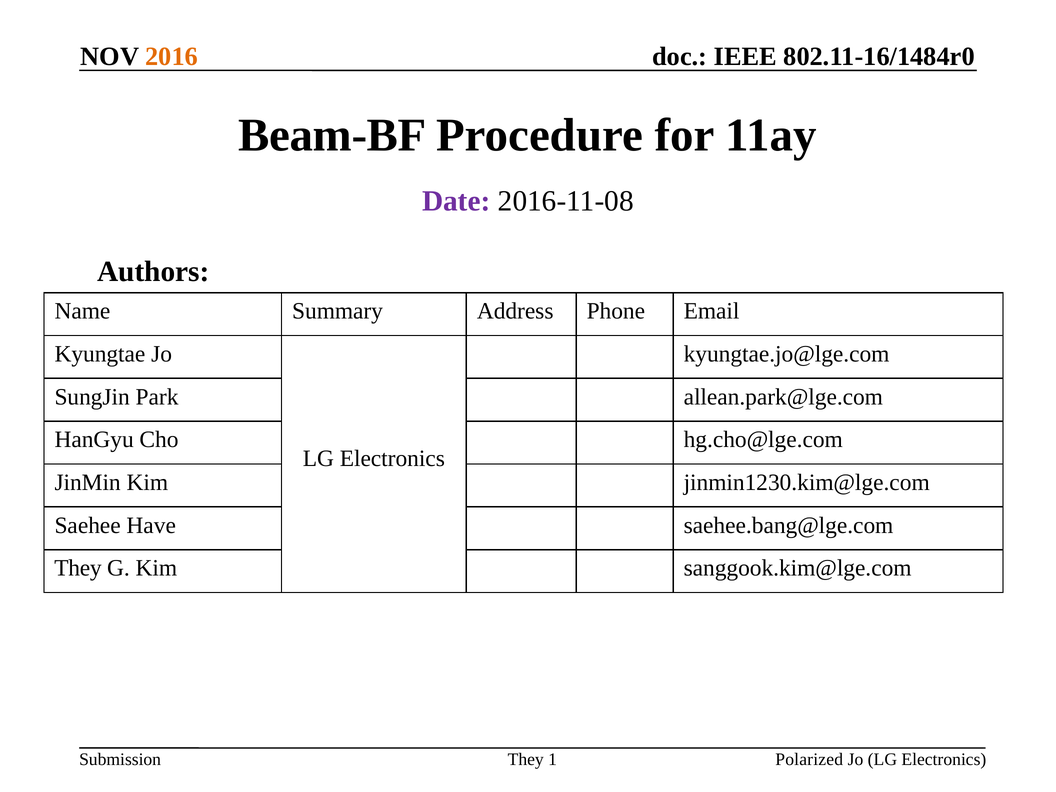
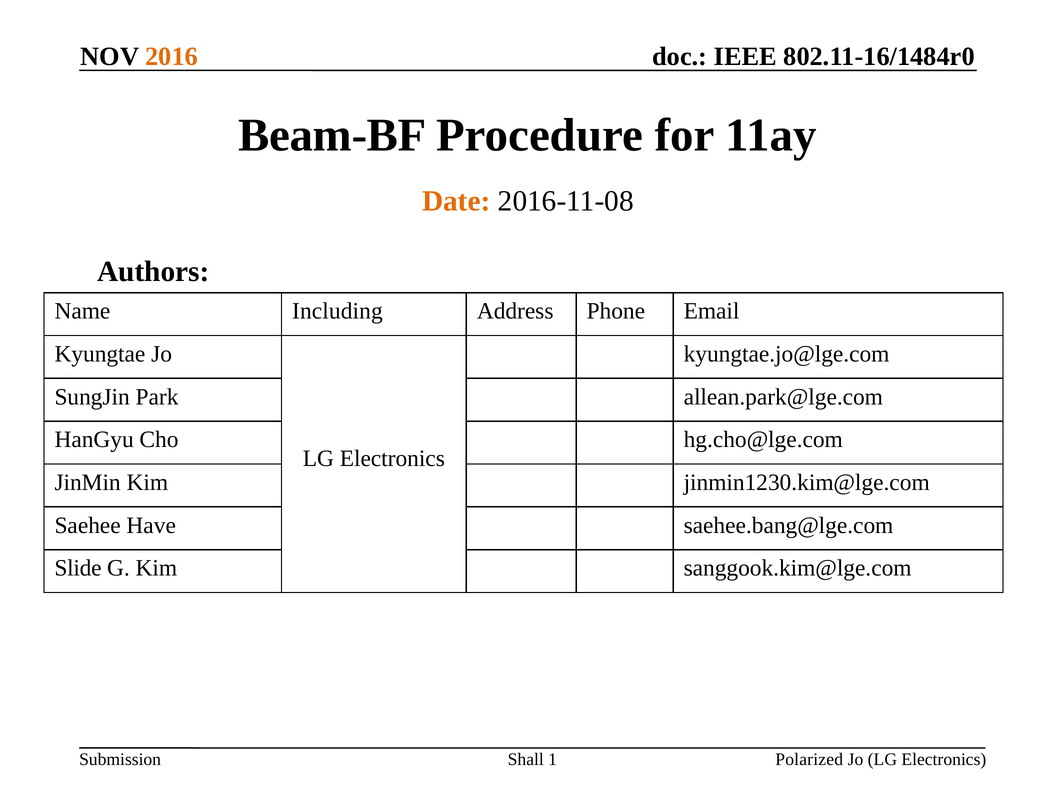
Date colour: purple -> orange
Summary: Summary -> Including
They at (78, 568): They -> Slide
They at (526, 760): They -> Shall
